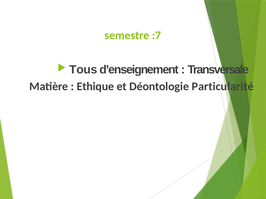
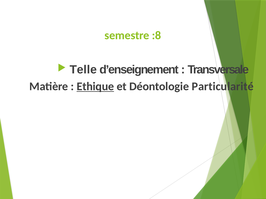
:7: :7 -> :8
Tous: Tous -> Telle
Ethique underline: none -> present
